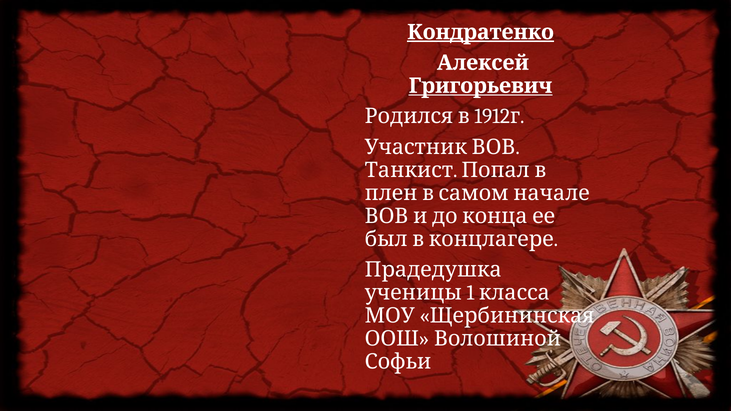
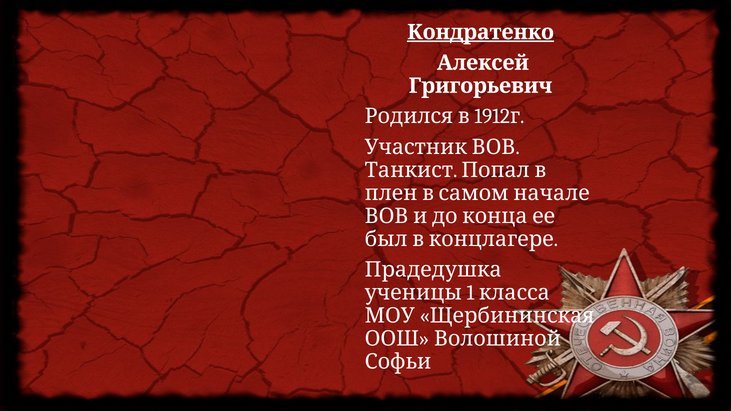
Григорьевич underline: present -> none
